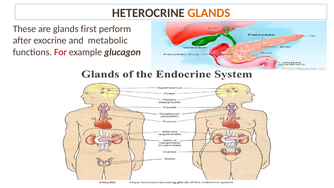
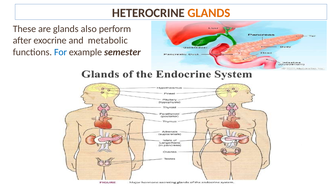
first: first -> also
For colour: red -> blue
glucagon: glucagon -> semester
